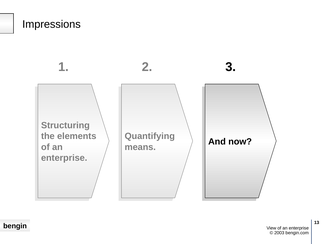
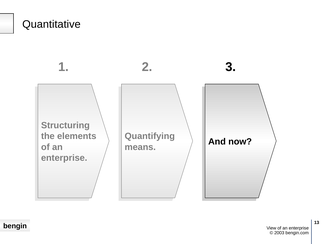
Impressions: Impressions -> Quantitative
